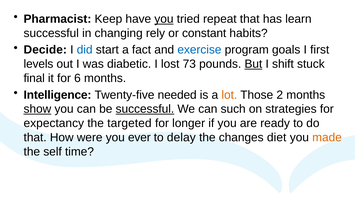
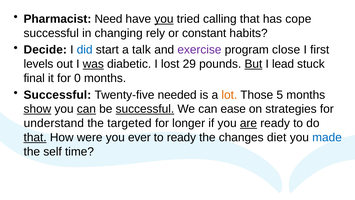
Keep: Keep -> Need
repeat: repeat -> calling
learn: learn -> cope
fact: fact -> talk
exercise colour: blue -> purple
goals: goals -> close
was underline: none -> present
73: 73 -> 29
shift: shift -> lead
6: 6 -> 0
Intelligence at (58, 95): Intelligence -> Successful
2: 2 -> 5
can at (86, 109) underline: none -> present
such: such -> ease
expectancy: expectancy -> understand
are underline: none -> present
that at (35, 137) underline: none -> present
to delay: delay -> ready
made colour: orange -> blue
